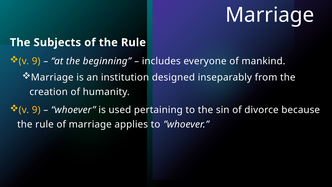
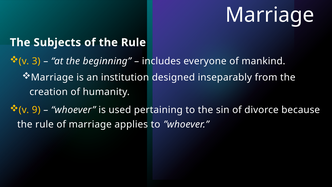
9 at (36, 61): 9 -> 3
